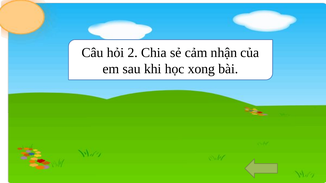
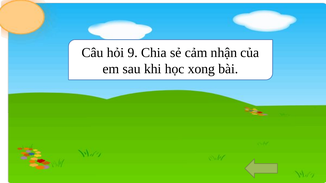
2: 2 -> 9
